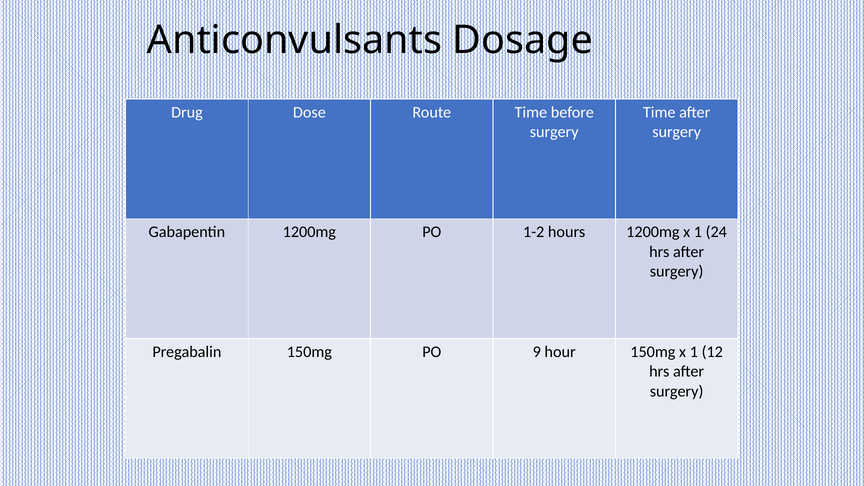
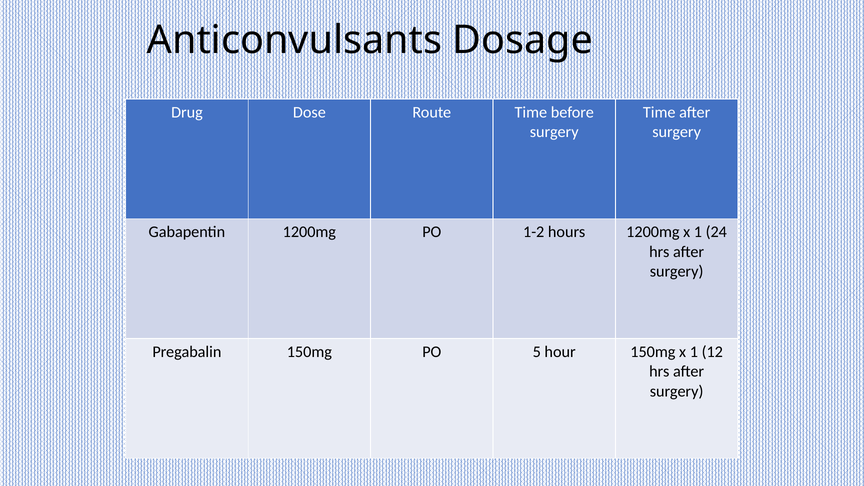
9: 9 -> 5
